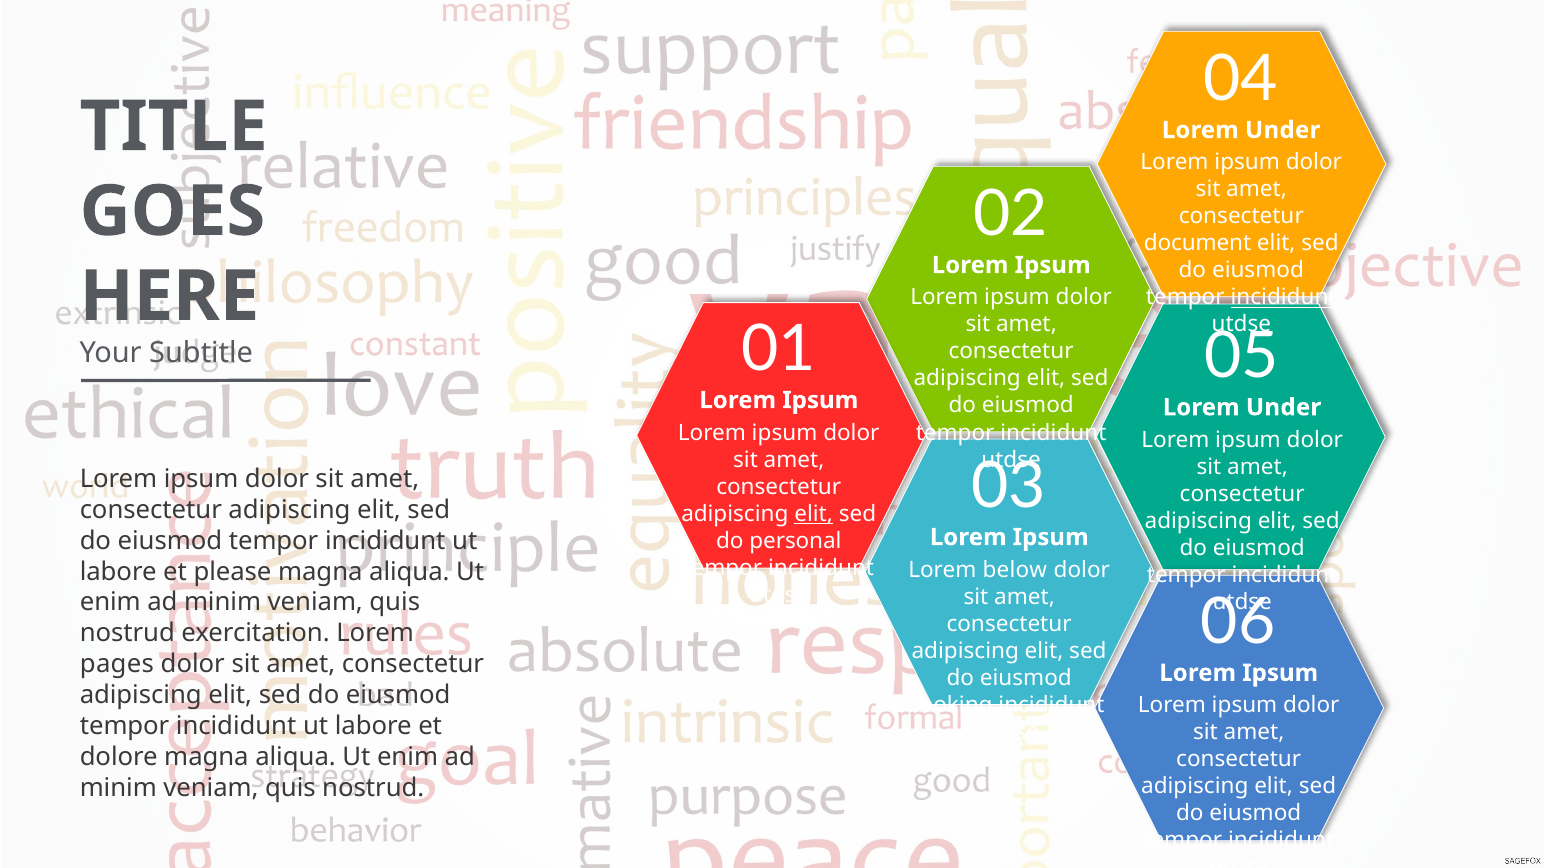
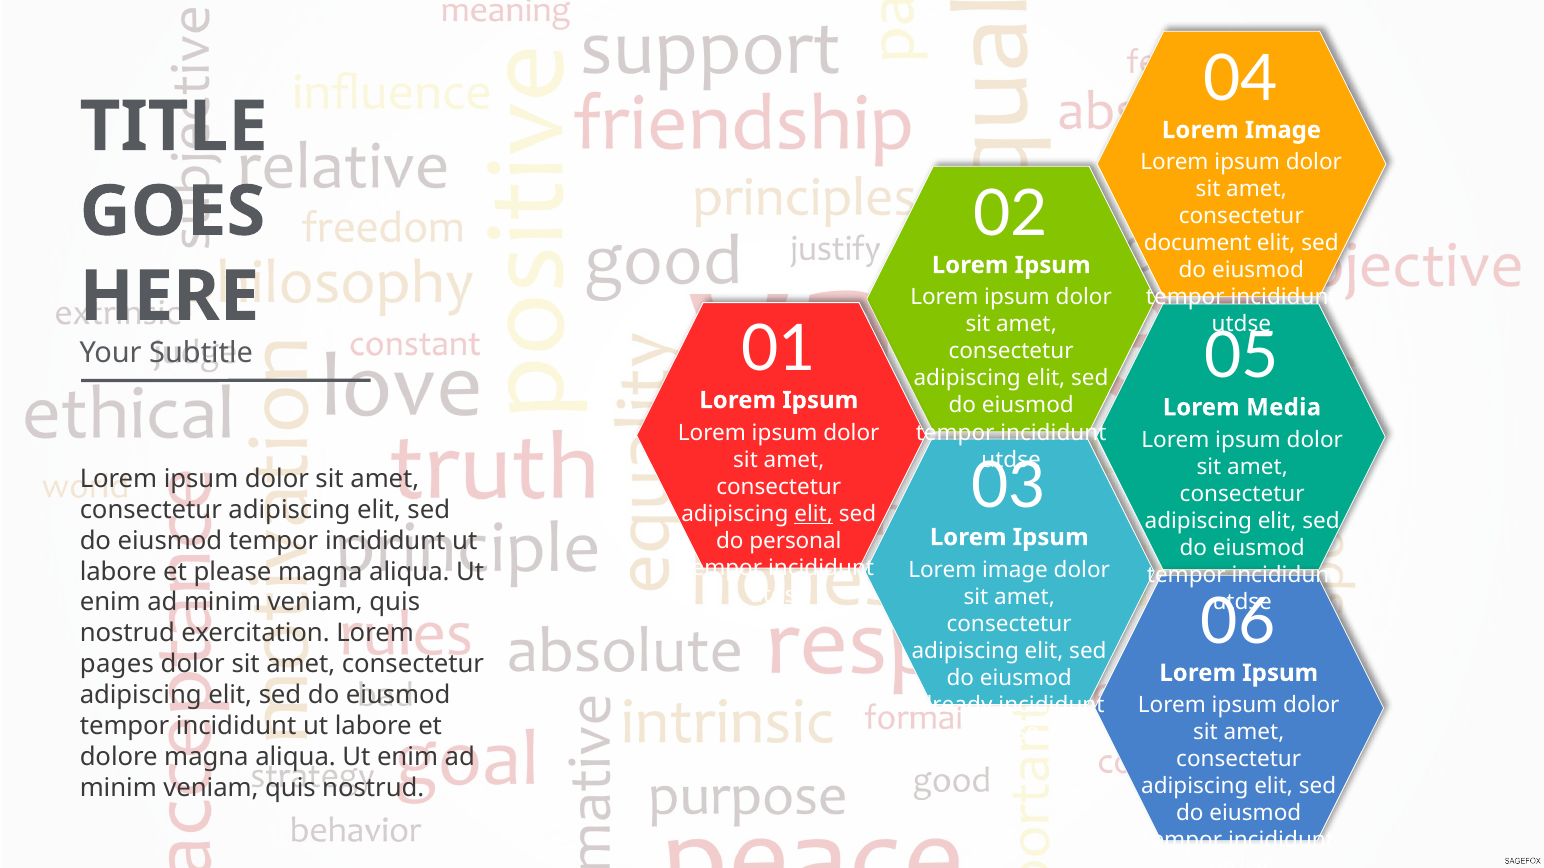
Under at (1283, 130): Under -> Image
incididunt at (1284, 298) underline: present -> none
Under at (1284, 408): Under -> Media
below at (1015, 570): below -> image
looking: looking -> already
